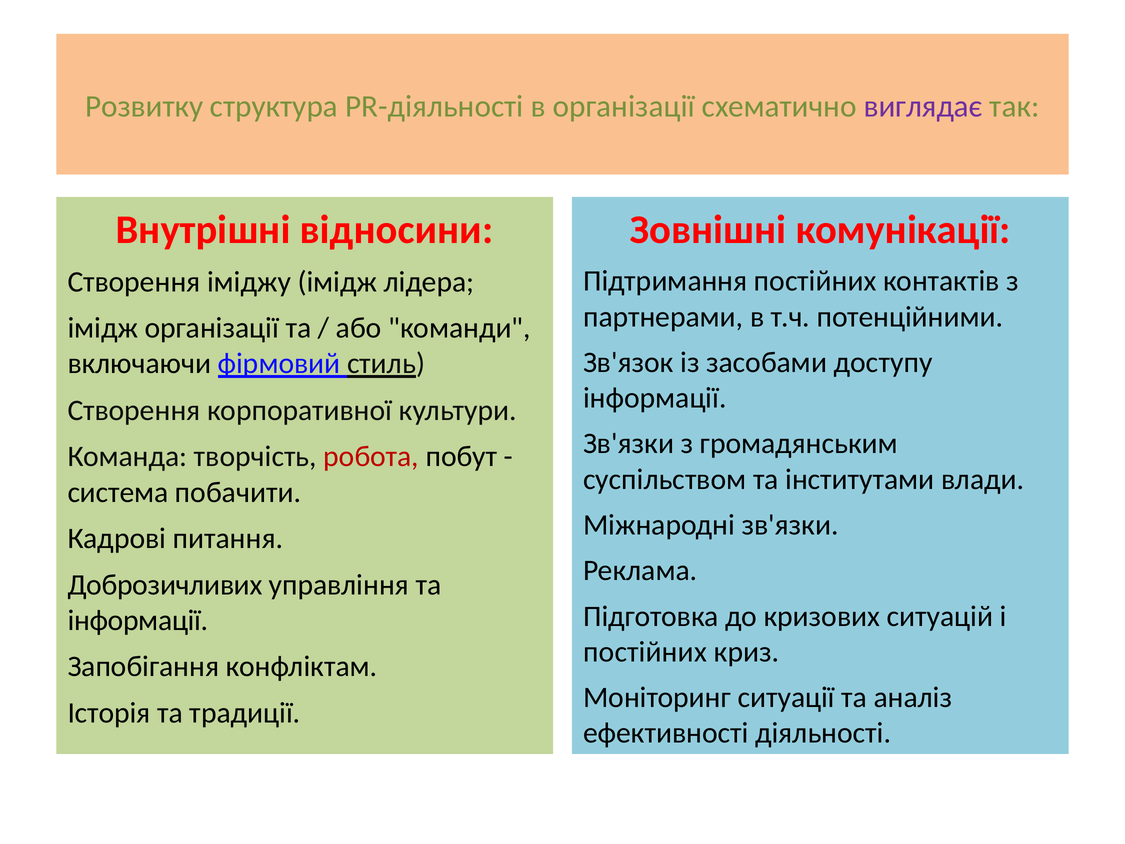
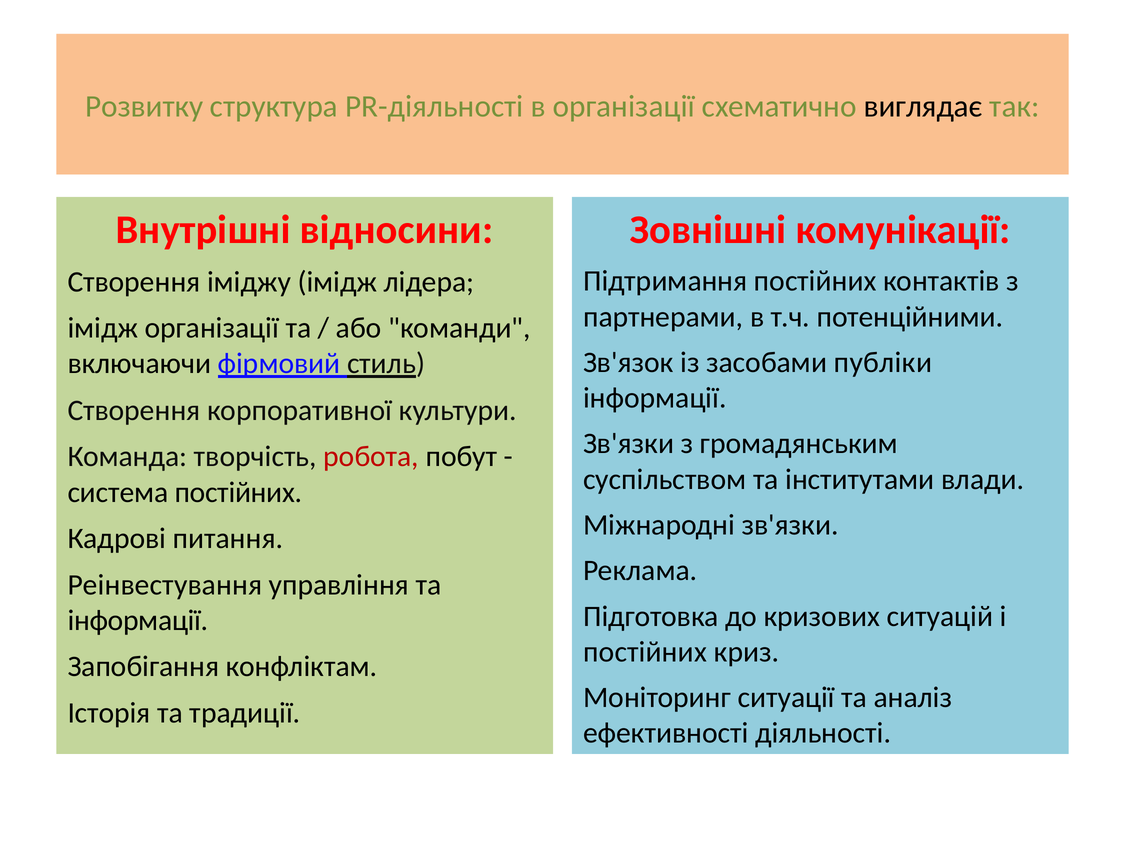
виглядає colour: purple -> black
доступу: доступу -> публіки
система побачити: побачити -> постійних
Доброзичливих: Доброзичливих -> Реінвестування
